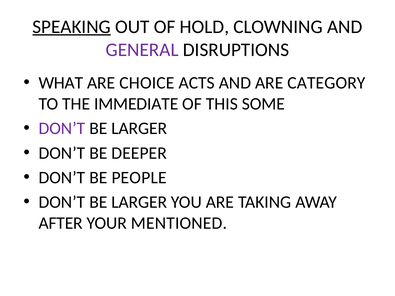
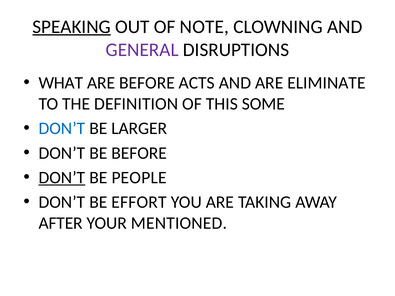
HOLD: HOLD -> NOTE
ARE CHOICE: CHOICE -> BEFORE
CATEGORY: CATEGORY -> ELIMINATE
IMMEDIATE: IMMEDIATE -> DEFINITION
DON’T at (62, 129) colour: purple -> blue
BE DEEPER: DEEPER -> BEFORE
DON’T at (62, 178) underline: none -> present
LARGER at (139, 202): LARGER -> EFFORT
